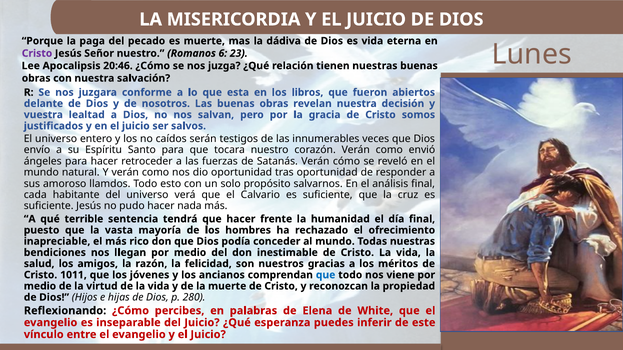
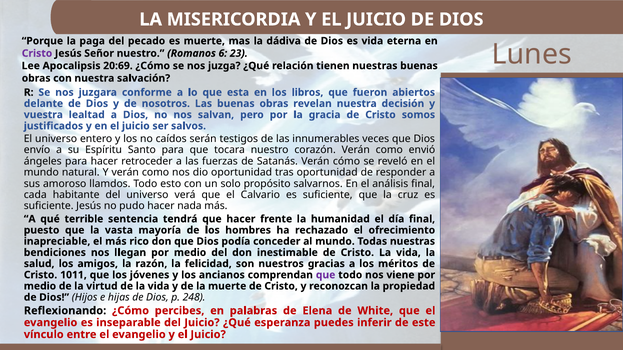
20:46: 20:46 -> 20:69
que at (326, 275) colour: blue -> purple
280: 280 -> 248
